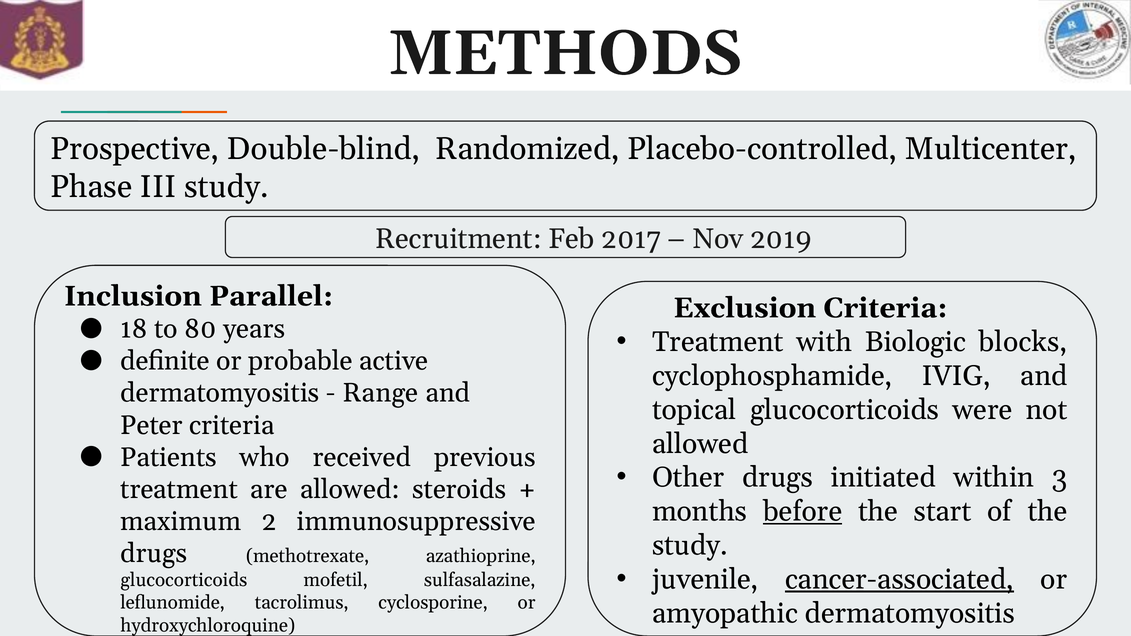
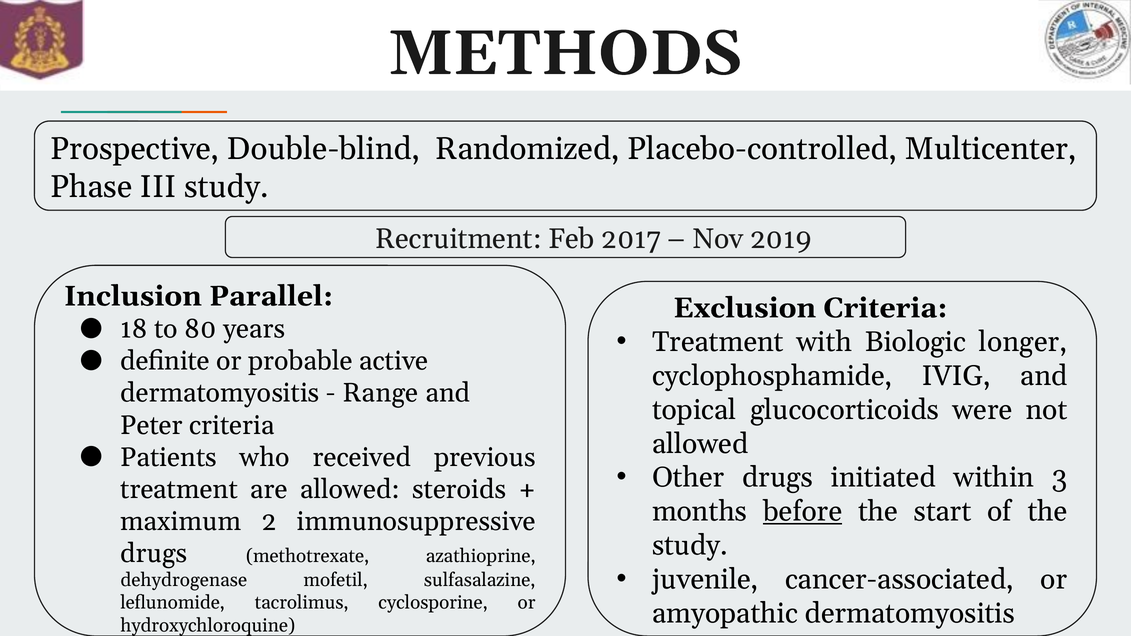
blocks: blocks -> longer
cancer-associated underline: present -> none
glucocorticoids at (184, 580): glucocorticoids -> dehydrogenase
